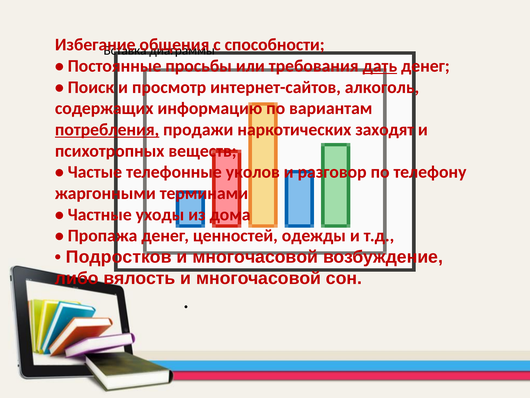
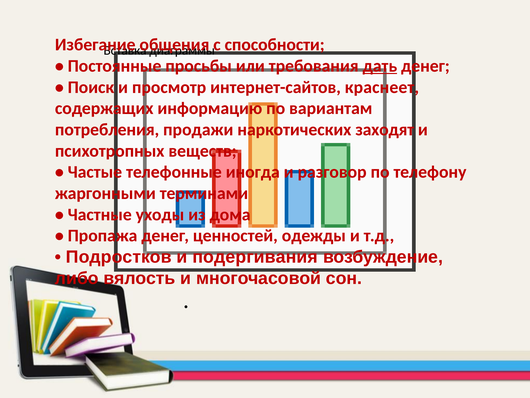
алкоголь: алкоголь -> краснеет
потребления underline: present -> none
уколов: уколов -> иногда
многочасовой at (255, 257): многочасовой -> подергивания
